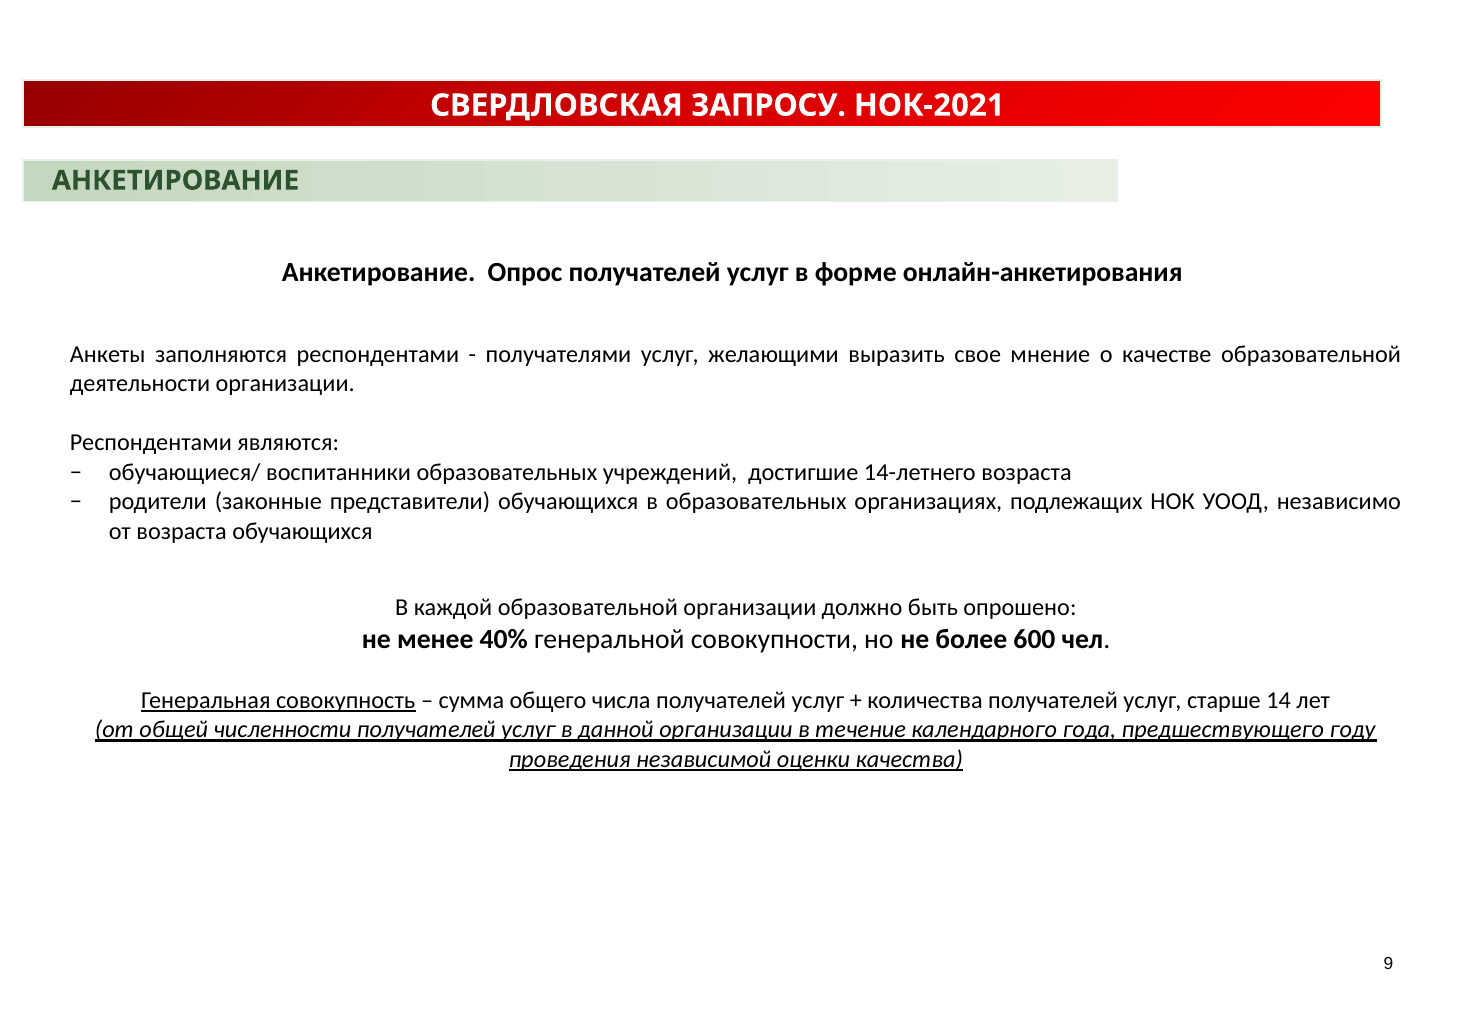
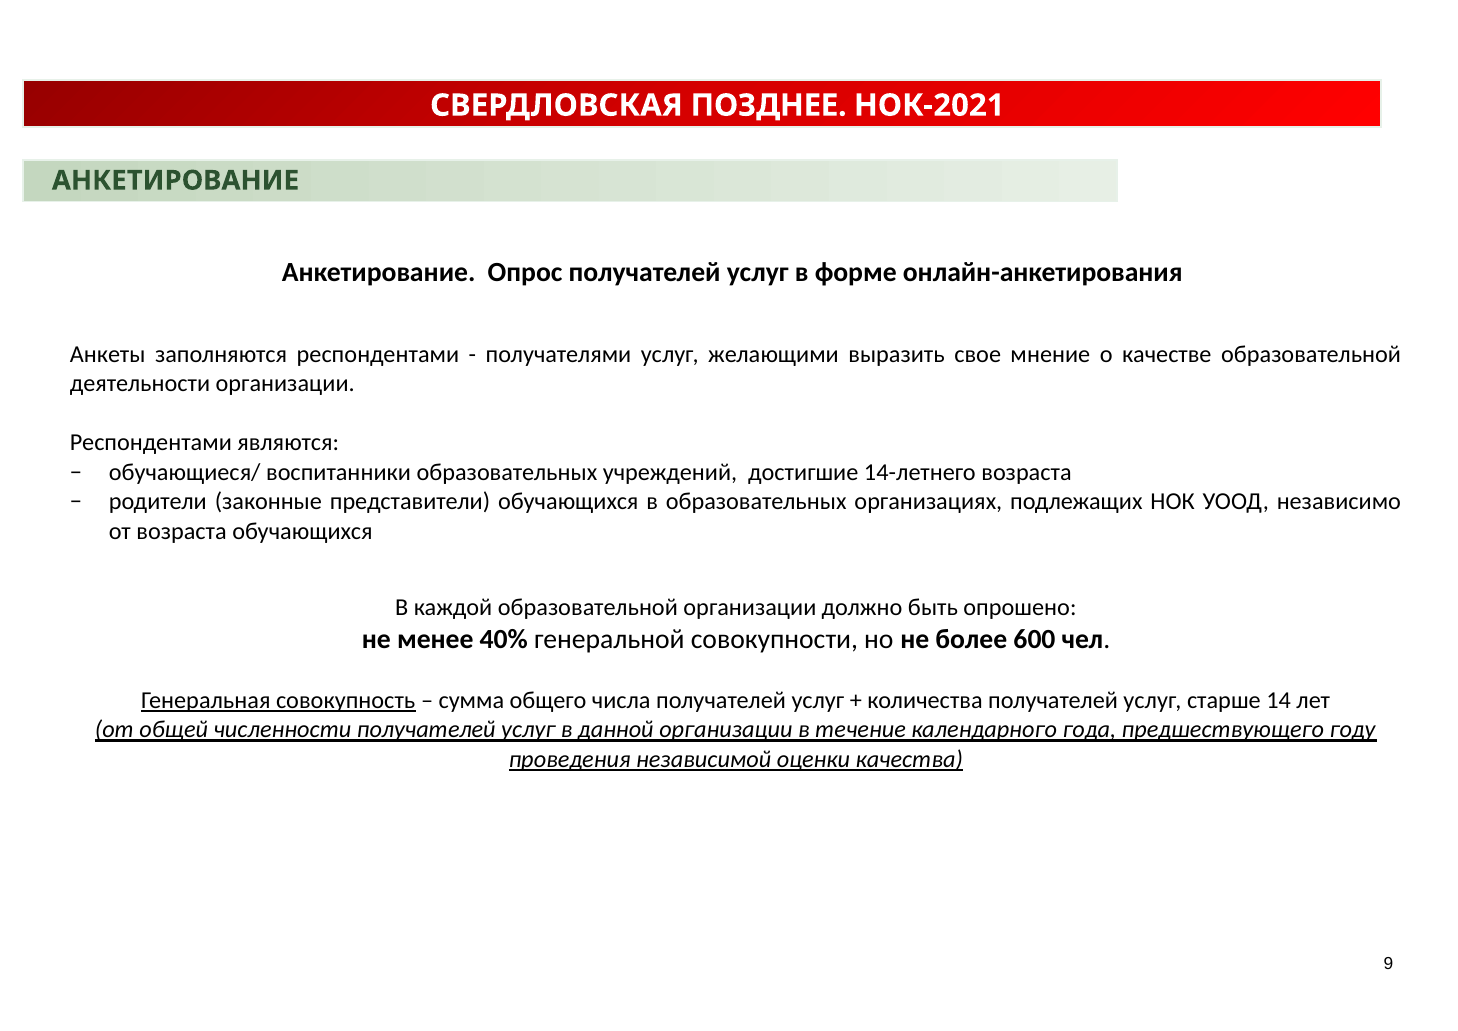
ЗАПРОСУ: ЗАПРОСУ -> ПОЗДНЕЕ
